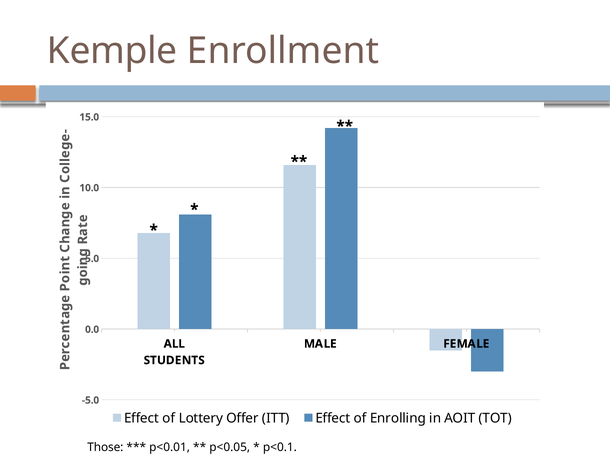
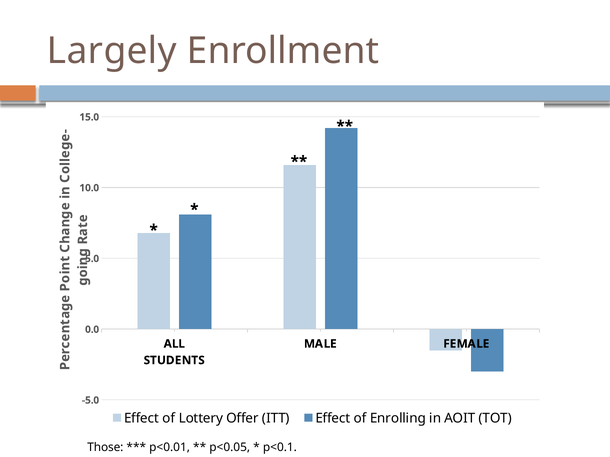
Kemple: Kemple -> Largely
